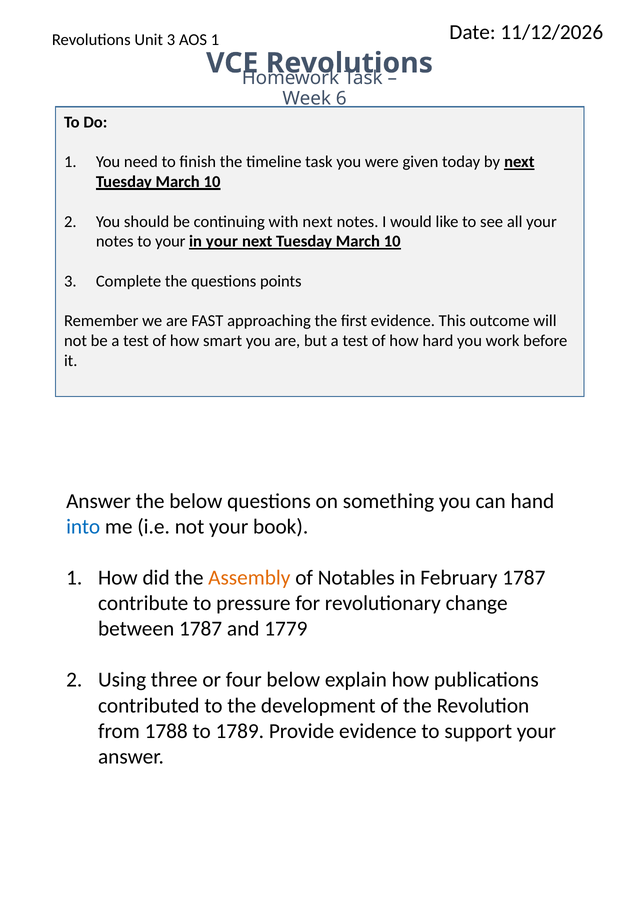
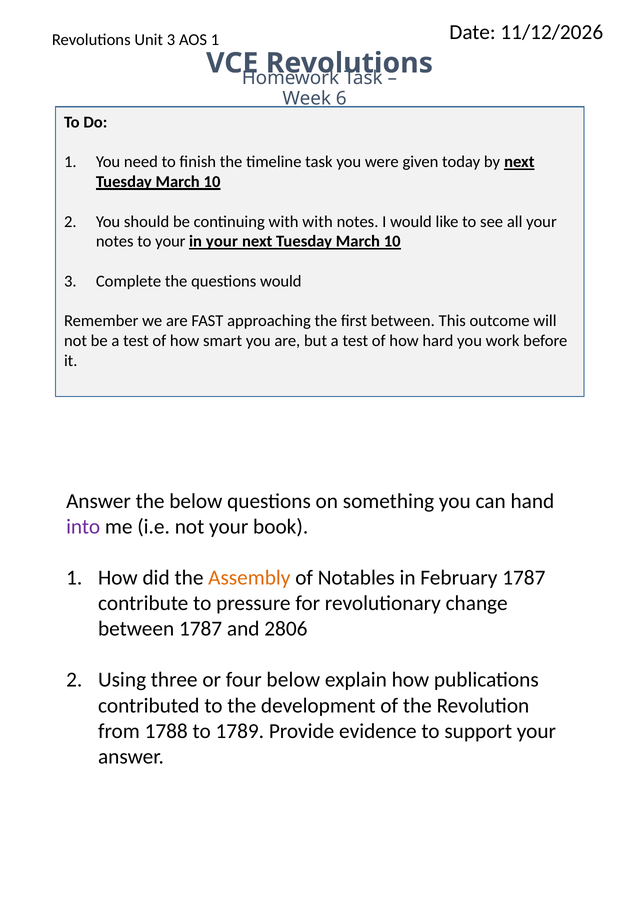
with next: next -> with
questions points: points -> would
first evidence: evidence -> between
into colour: blue -> purple
1779: 1779 -> 2806
